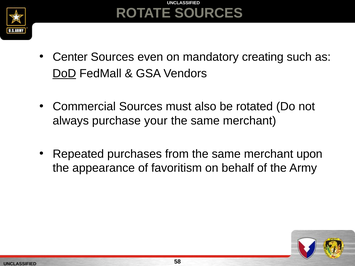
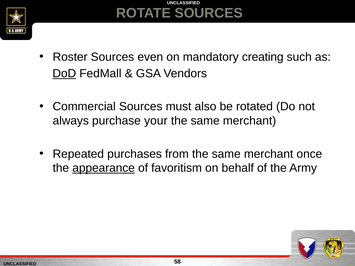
Center: Center -> Roster
upon: upon -> once
appearance underline: none -> present
